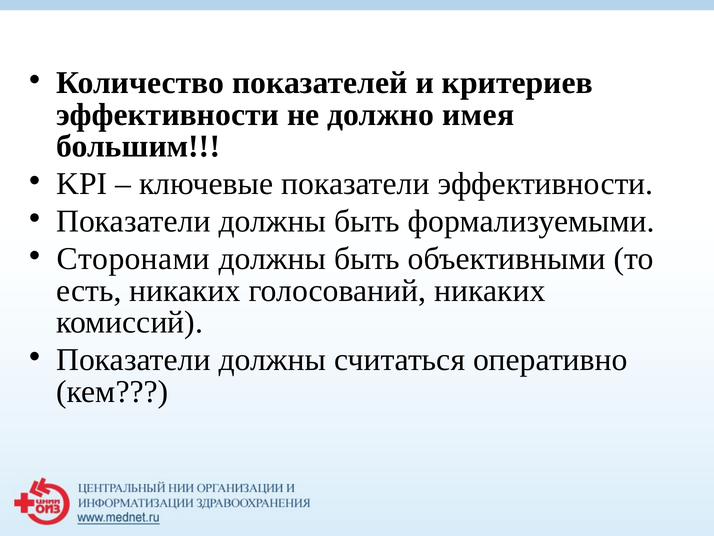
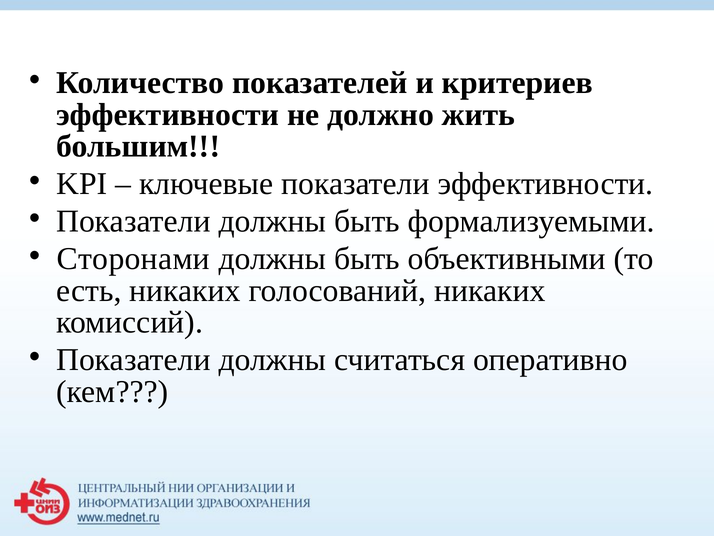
имея: имея -> жить
